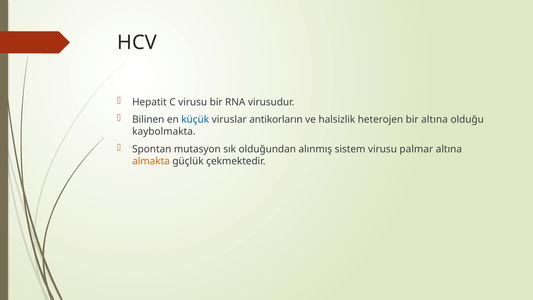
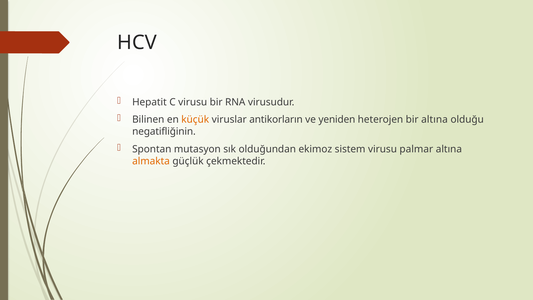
küçük colour: blue -> orange
halsizlik: halsizlik -> yeniden
kaybolmakta: kaybolmakta -> negatifliğinin
alınmış: alınmış -> ekimoz
